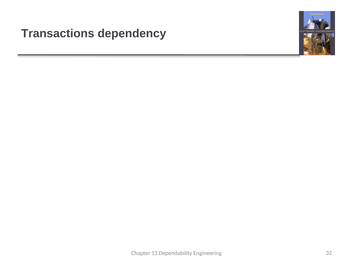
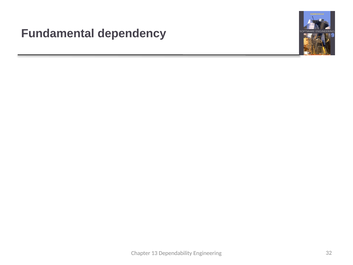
Transactions: Transactions -> Fundamental
